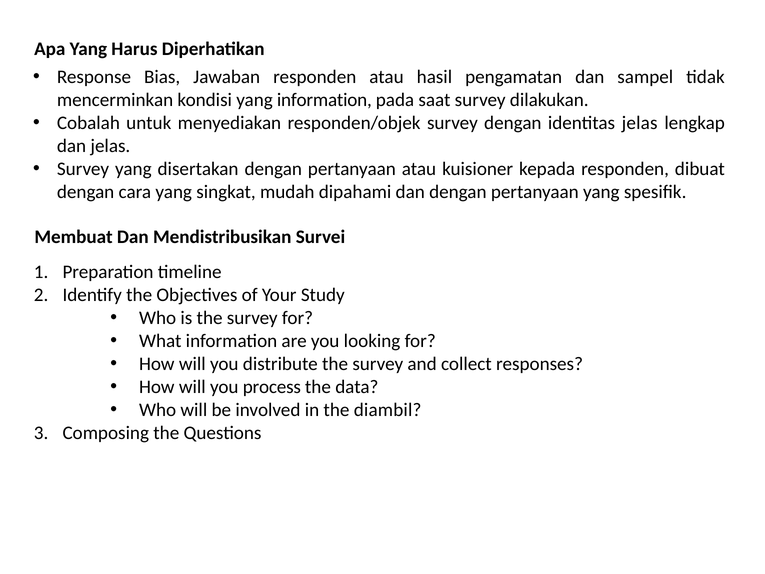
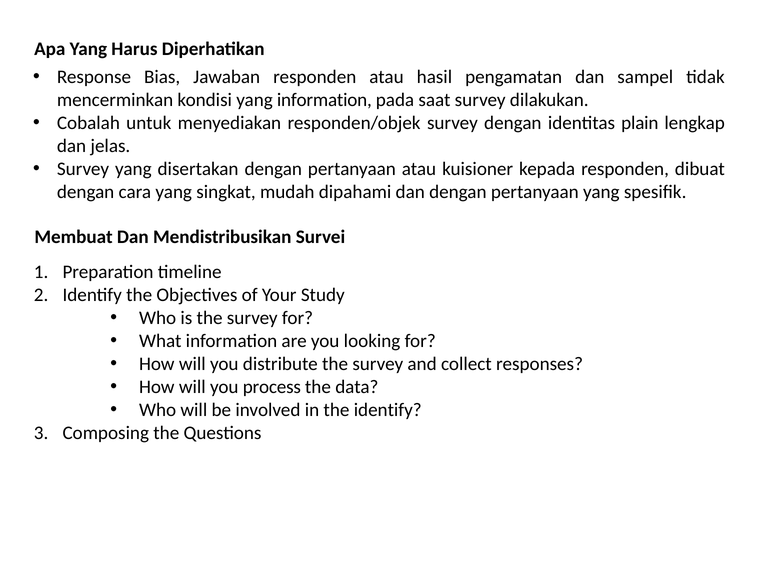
identitas jelas: jelas -> plain
the diambil: diambil -> identify
